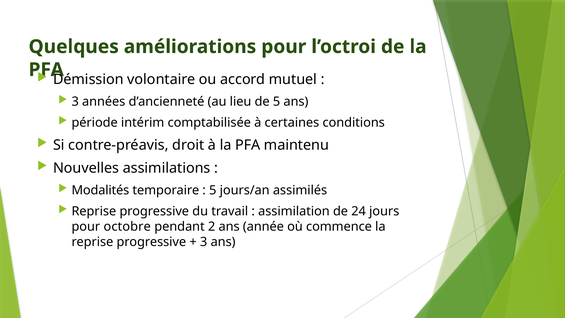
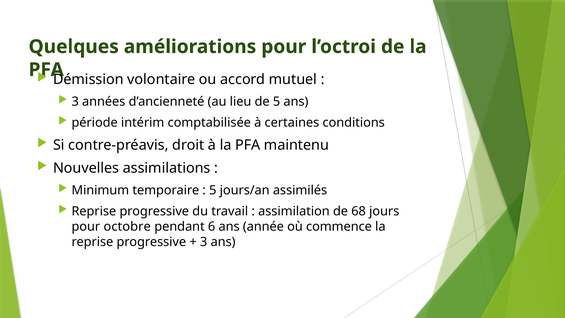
Modalités: Modalités -> Minimum
24: 24 -> 68
2: 2 -> 6
